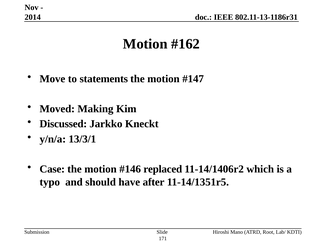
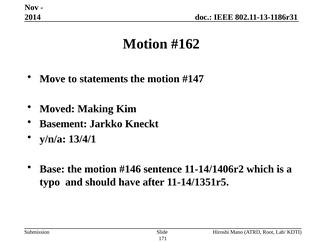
Discussed: Discussed -> Basement
13/3/1: 13/3/1 -> 13/4/1
Case: Case -> Base
replaced: replaced -> sentence
